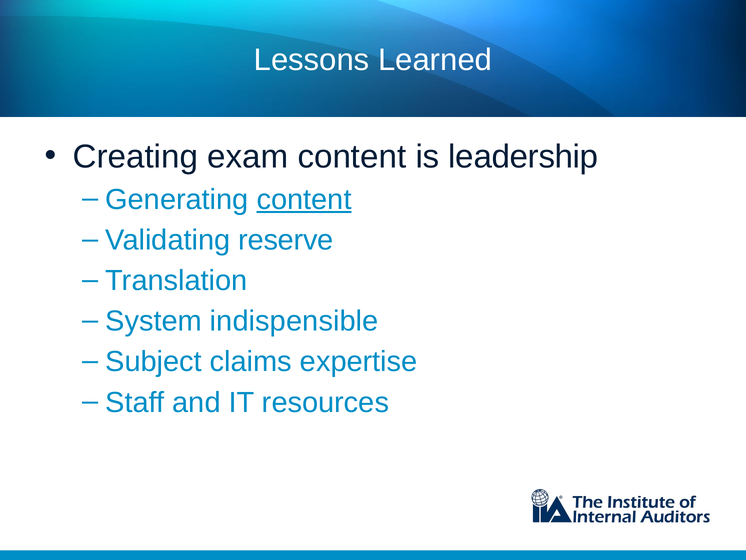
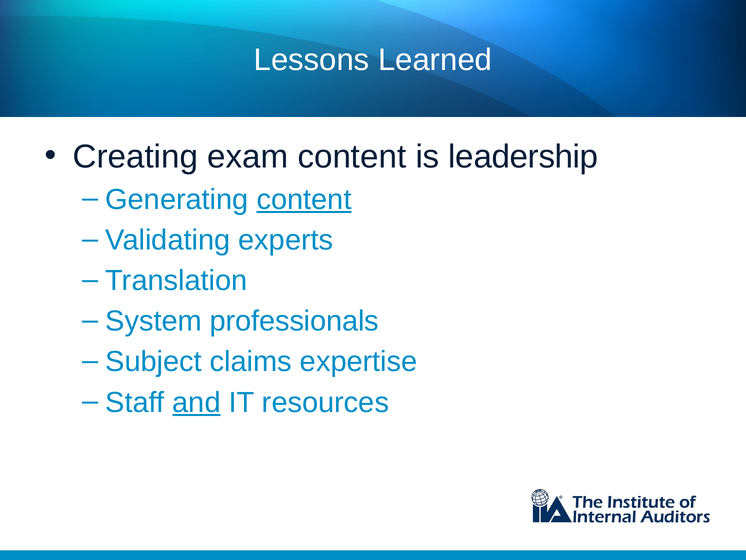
reserve: reserve -> experts
indispensible: indispensible -> professionals
and underline: none -> present
